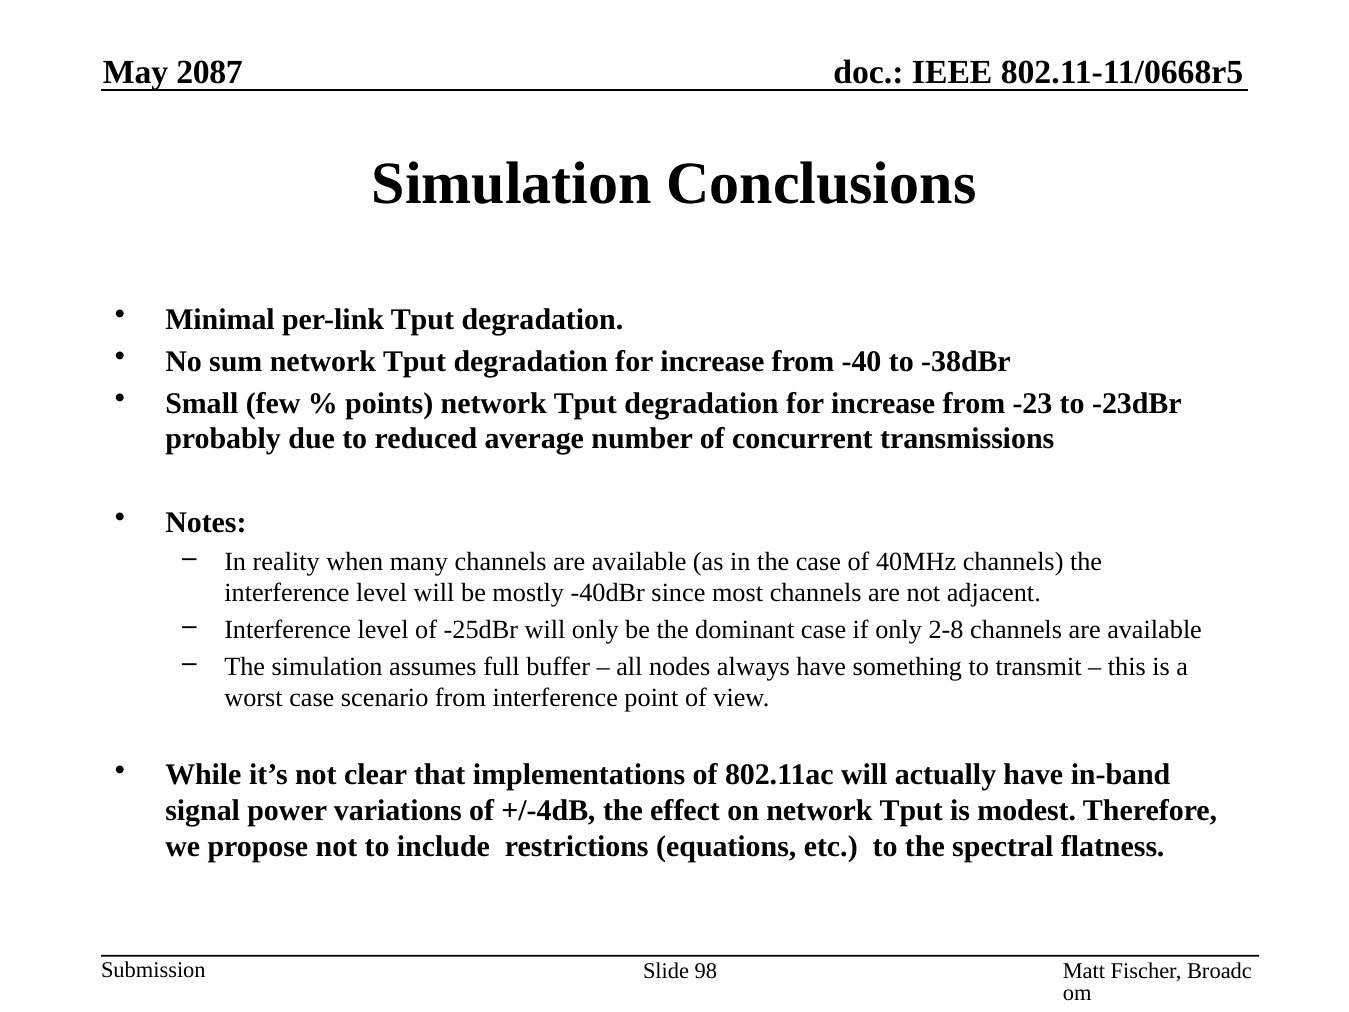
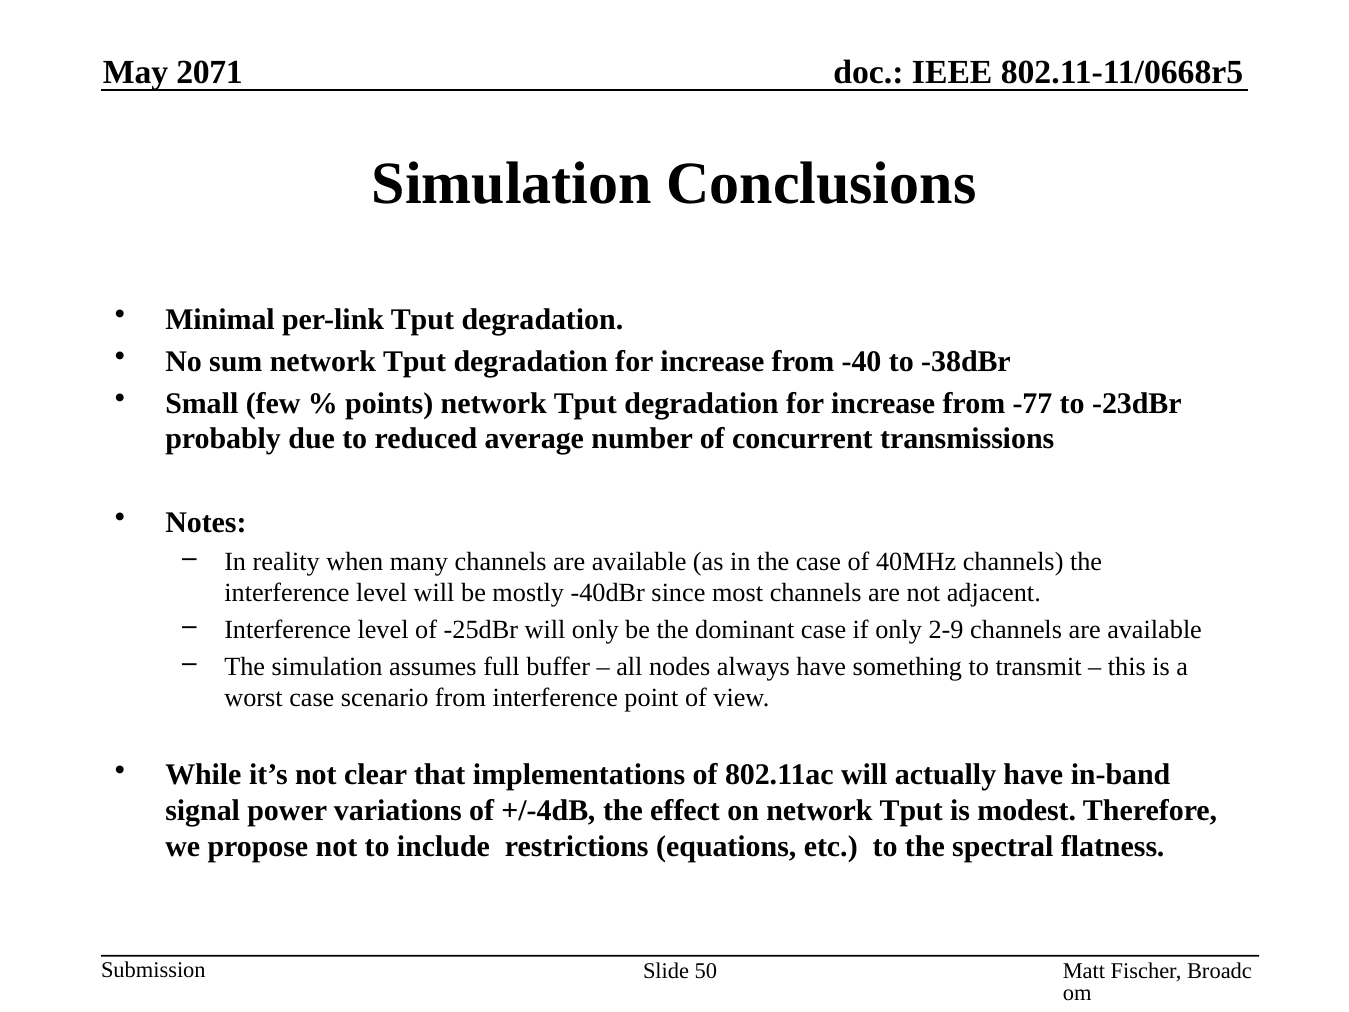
2087: 2087 -> 2071
-23: -23 -> -77
2-8: 2-8 -> 2-9
98: 98 -> 50
